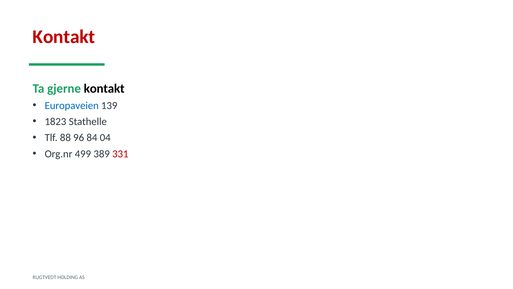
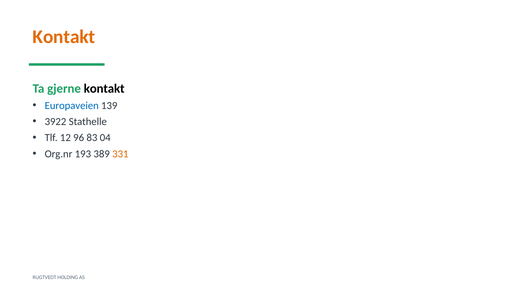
Kontakt at (64, 37) colour: red -> orange
1823: 1823 -> 3922
88: 88 -> 12
84: 84 -> 83
499: 499 -> 193
331 colour: red -> orange
